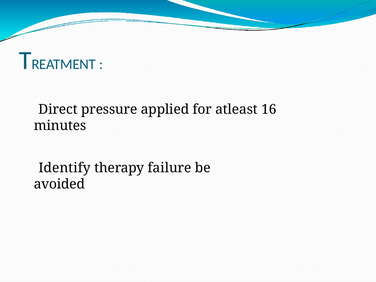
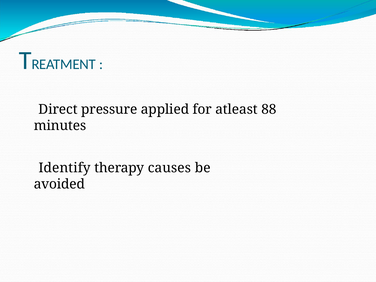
16: 16 -> 88
failure: failure -> causes
